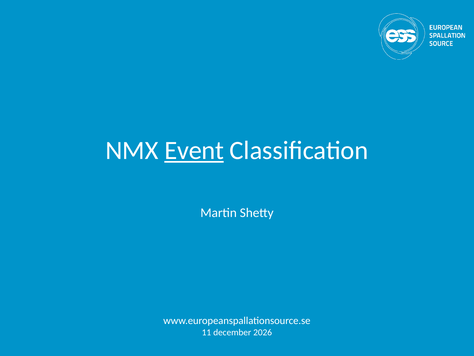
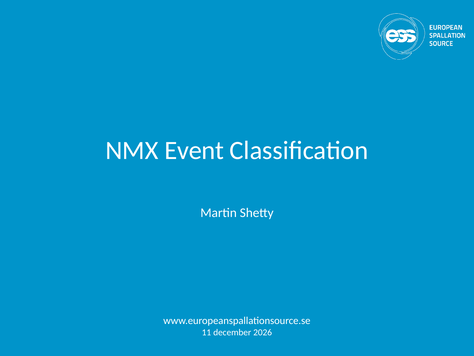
Event underline: present -> none
